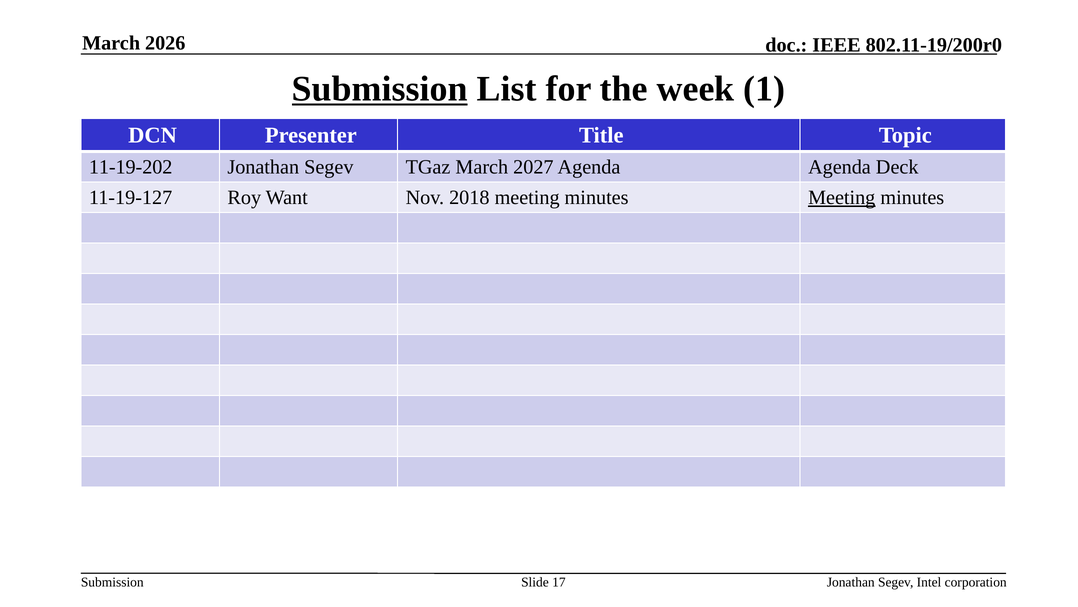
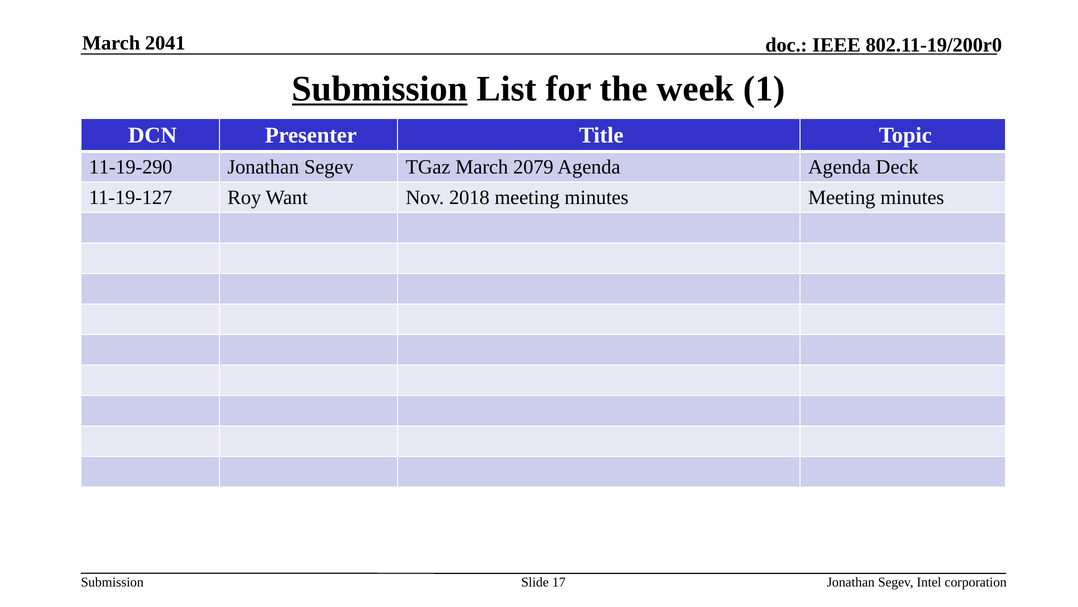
2026: 2026 -> 2041
11-19-202: 11-19-202 -> 11-19-290
2027: 2027 -> 2079
Meeting at (842, 197) underline: present -> none
